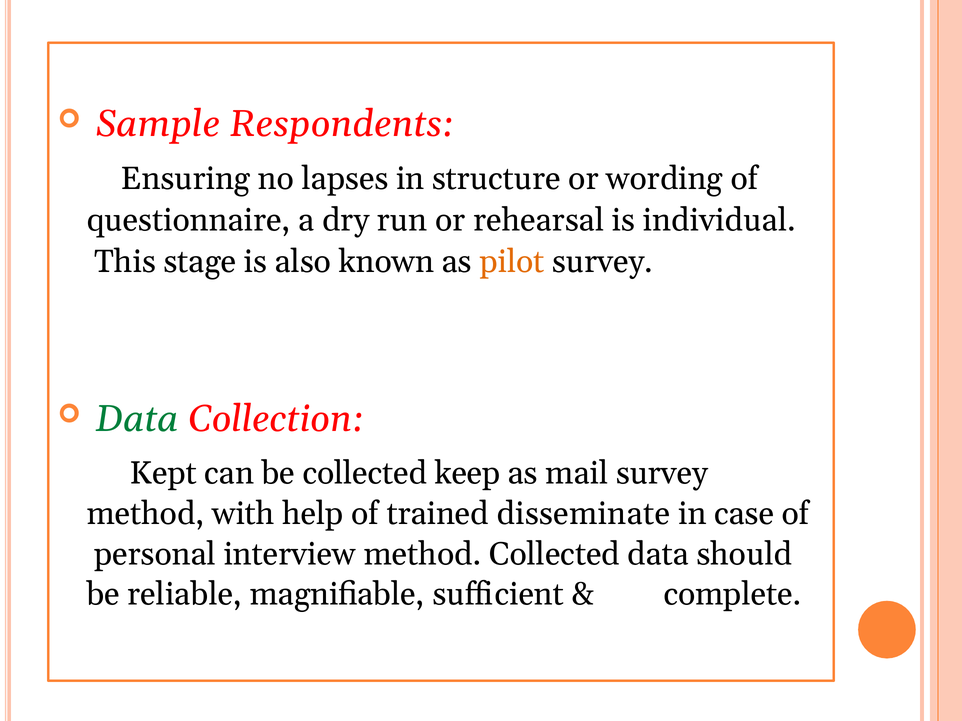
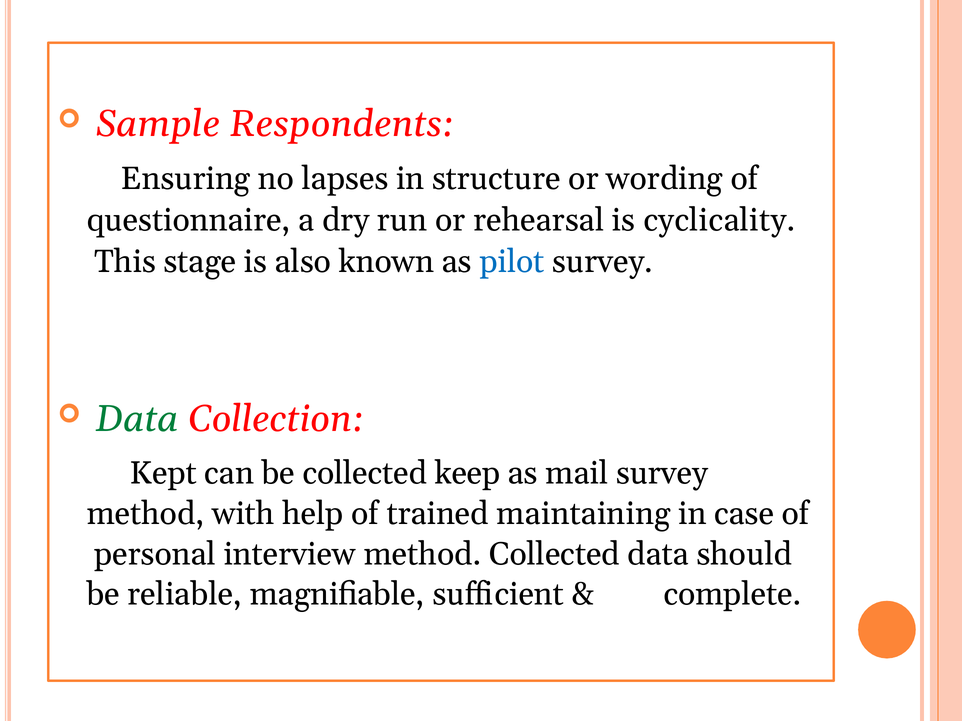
individual: individual -> cyclicality
pilot colour: orange -> blue
disseminate: disseminate -> maintaining
